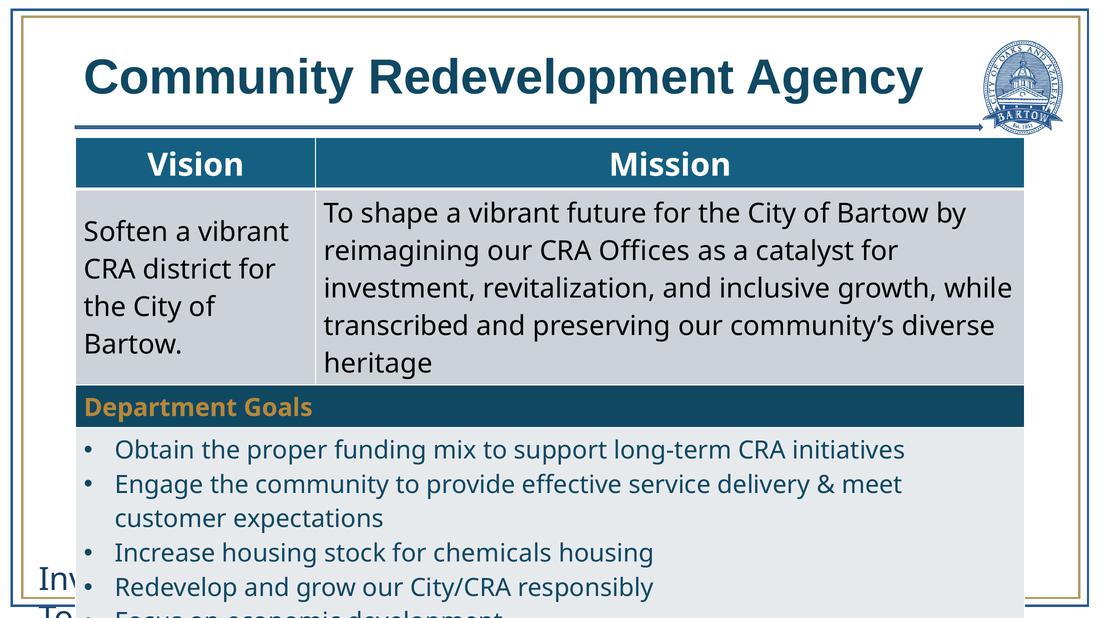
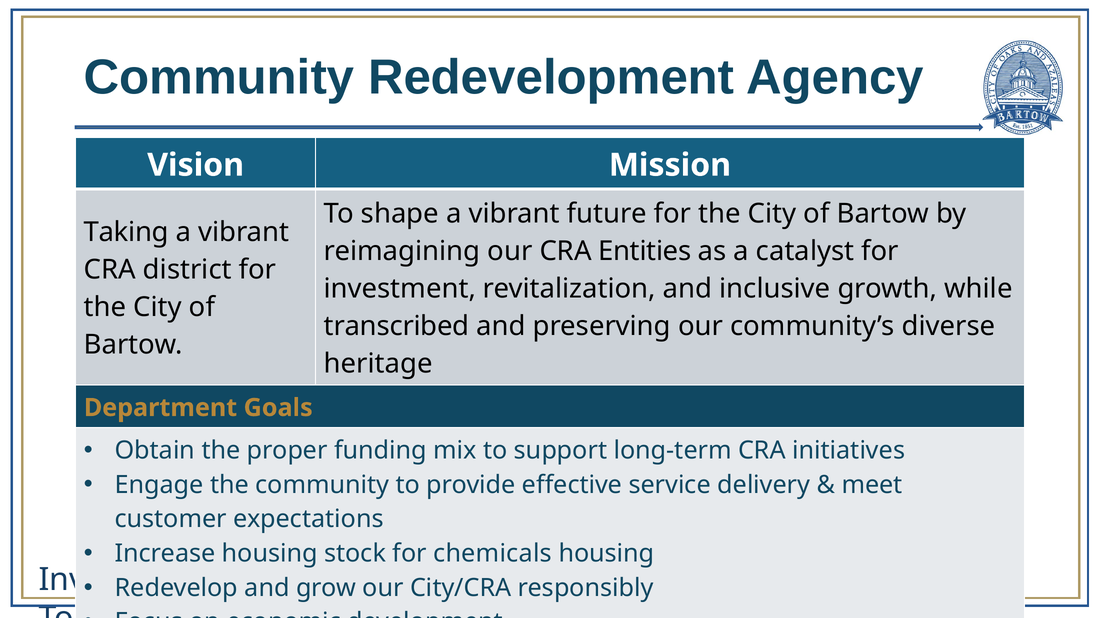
Soften: Soften -> Taking
Offices: Offices -> Entities
